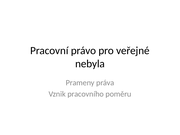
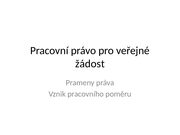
nebyla: nebyla -> žádost
